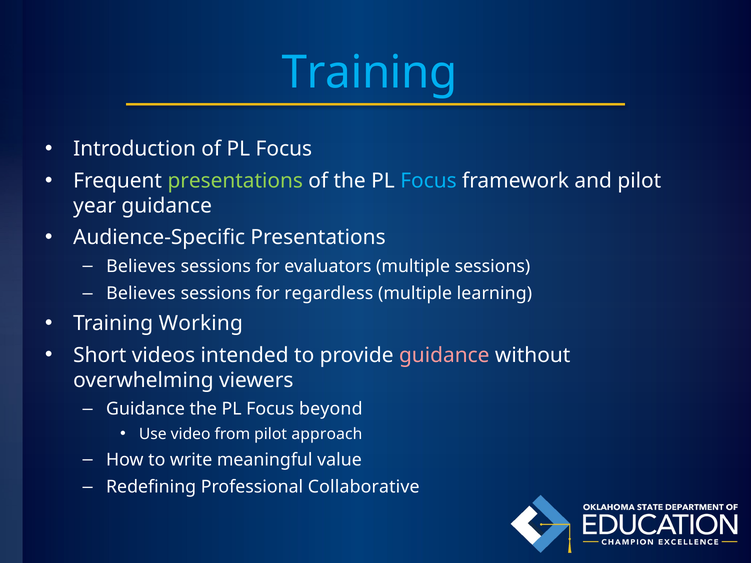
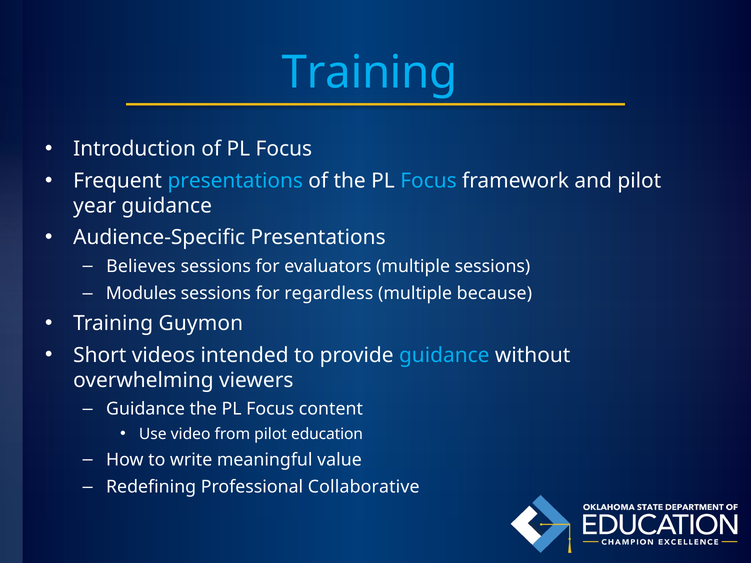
presentations at (235, 181) colour: light green -> light blue
Believes at (141, 294): Believes -> Modules
learning: learning -> because
Working: Working -> Guymon
guidance at (444, 355) colour: pink -> light blue
beyond: beyond -> content
approach: approach -> education
